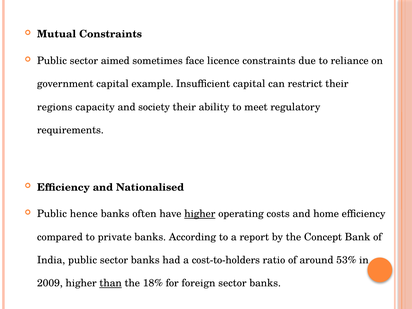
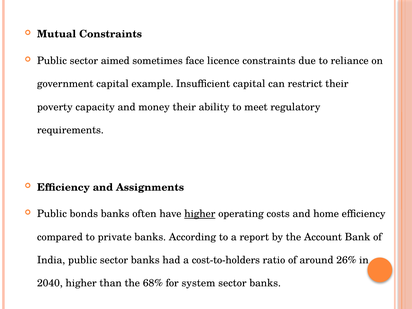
regions: regions -> poverty
society: society -> money
Nationalised: Nationalised -> Assignments
hence: hence -> bonds
Concept: Concept -> Account
53%: 53% -> 26%
2009: 2009 -> 2040
than underline: present -> none
18%: 18% -> 68%
foreign: foreign -> system
